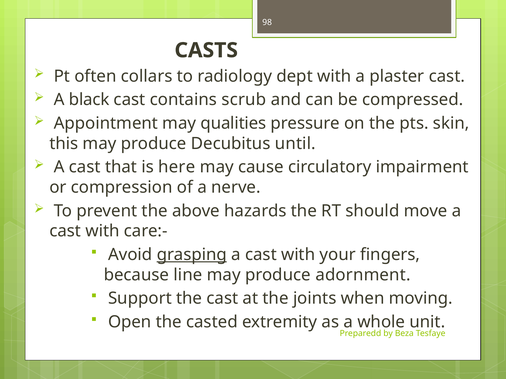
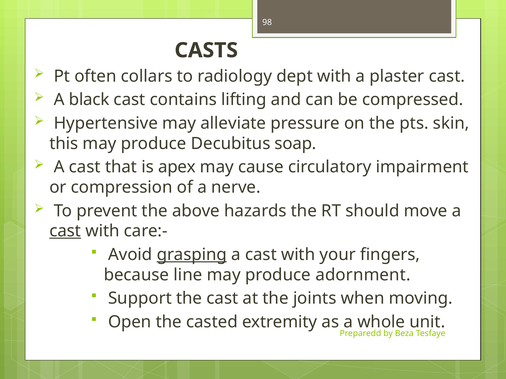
scrub: scrub -> lifting
Appointment: Appointment -> Hypertensive
qualities: qualities -> alleviate
until: until -> soap
here: here -> apex
cast at (65, 231) underline: none -> present
